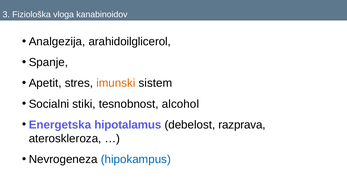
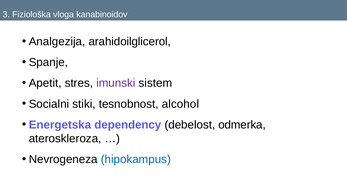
imunski colour: orange -> purple
hipotalamus: hipotalamus -> dependency
razprava: razprava -> odmerka
